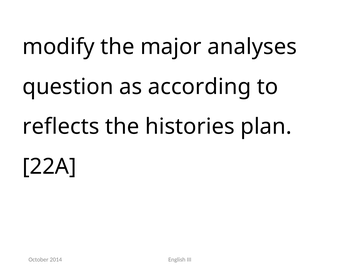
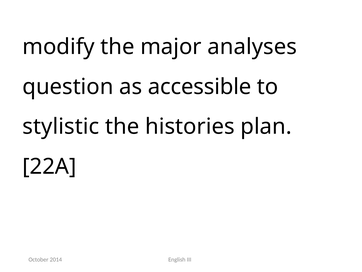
according: according -> accessible
reflects: reflects -> stylistic
